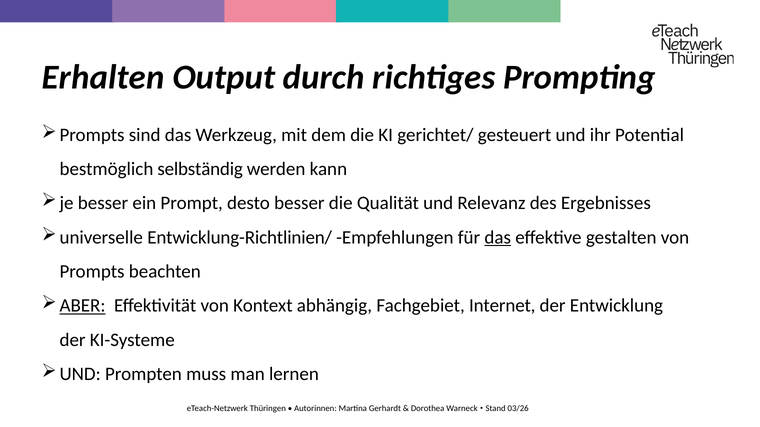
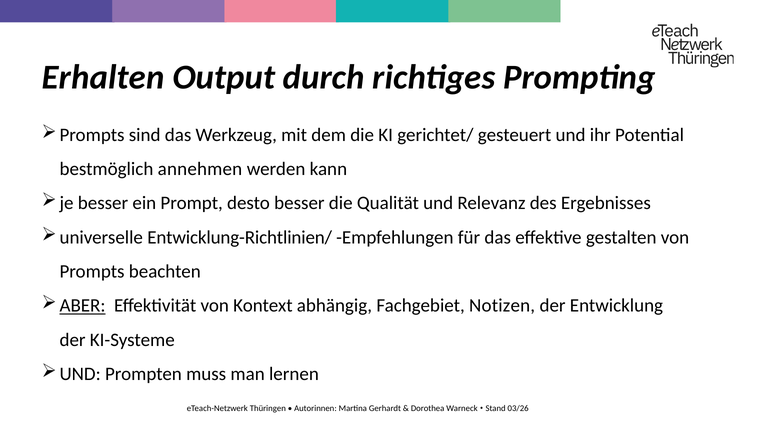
selbständig: selbständig -> annehmen
das at (498, 238) underline: present -> none
Internet: Internet -> Notizen
